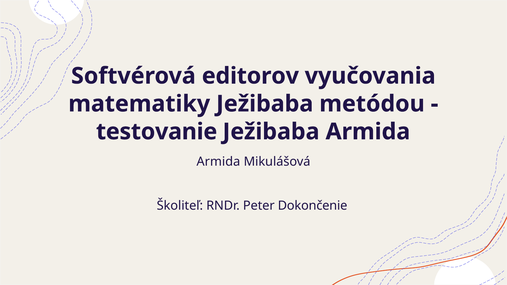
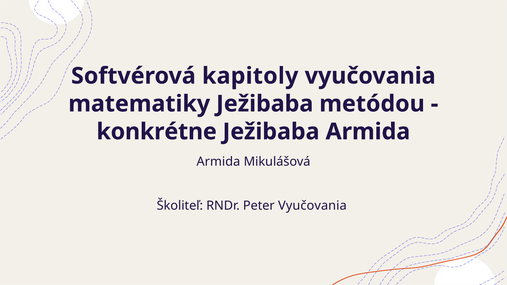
editorov: editorov -> kapitoly
testovanie: testovanie -> konkrétne
Peter Dokončenie: Dokončenie -> Vyučovania
